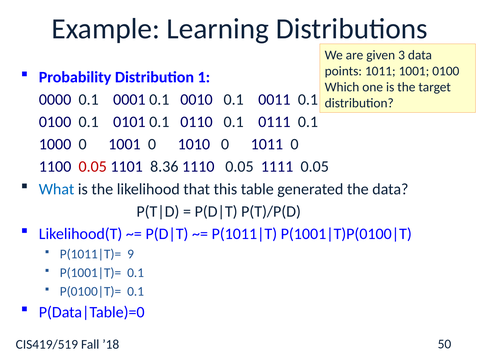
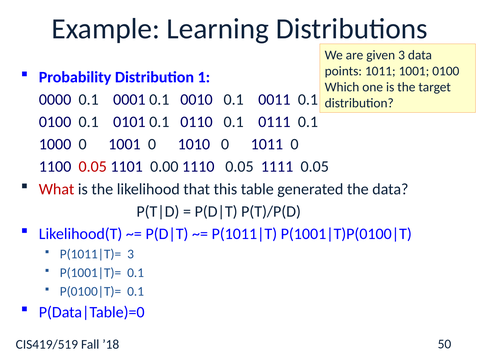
8.36: 8.36 -> 0.00
What colour: blue -> red
9 at (131, 254): 9 -> 3
